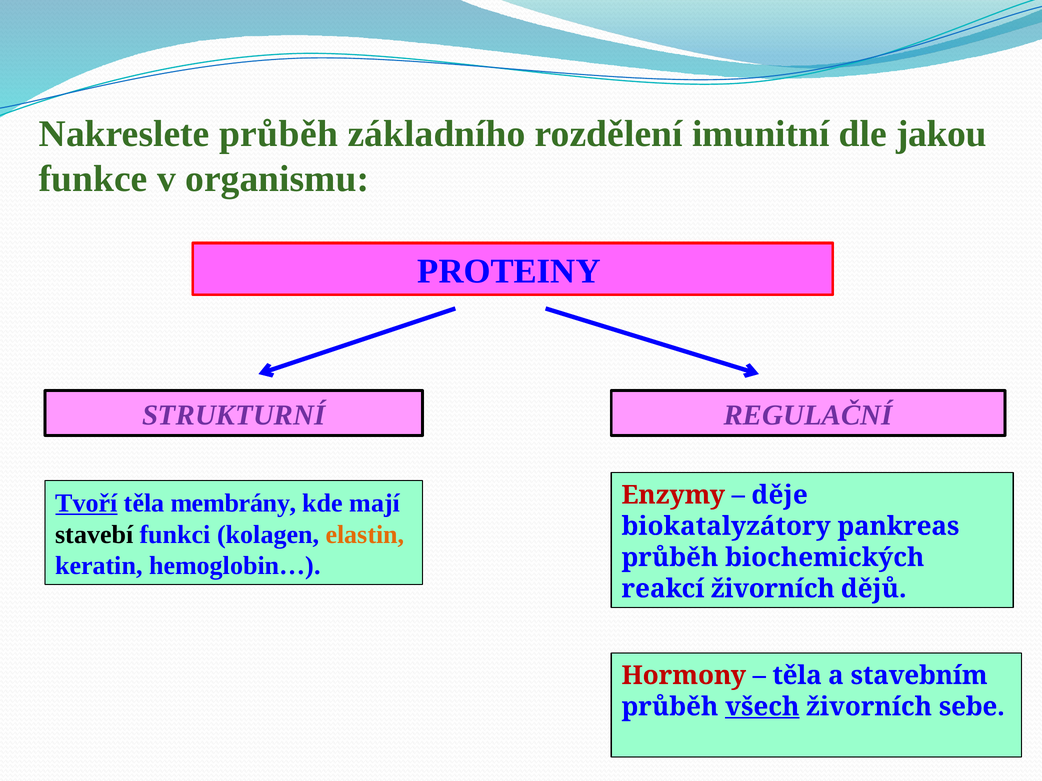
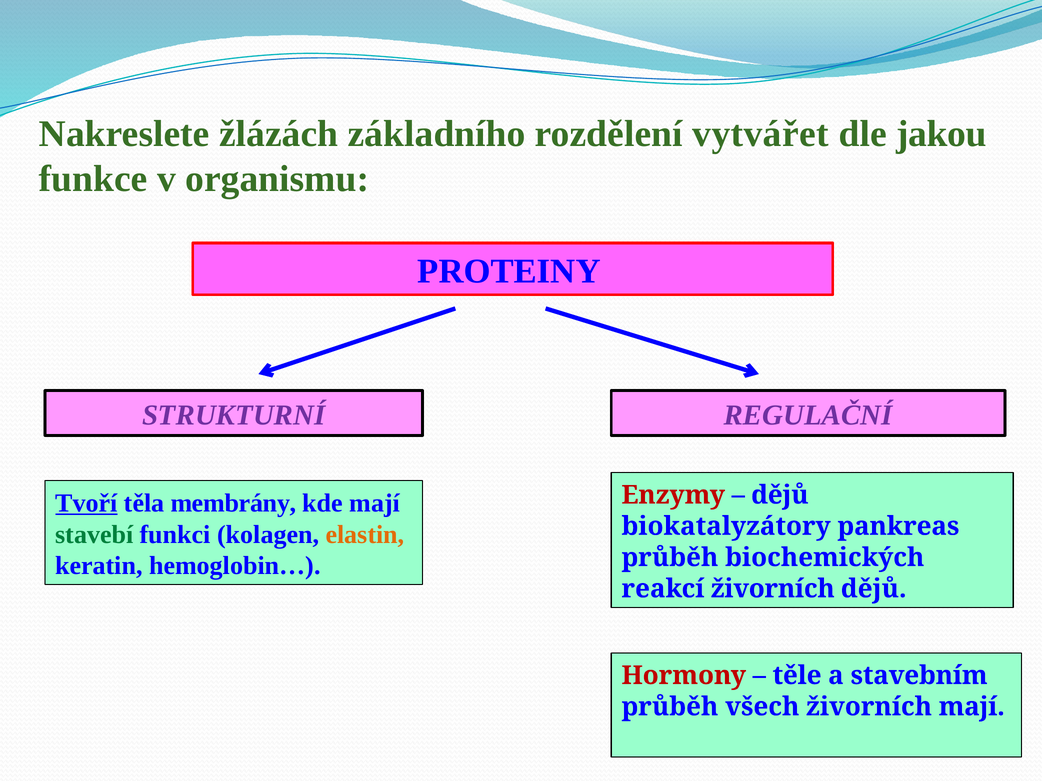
Nakreslete průběh: průběh -> žlázách
imunitní: imunitní -> vytvářet
děje at (780, 495): děje -> dějů
stavebí colour: black -> green
těla at (797, 676): těla -> těle
všech underline: present -> none
živorních sebe: sebe -> mají
